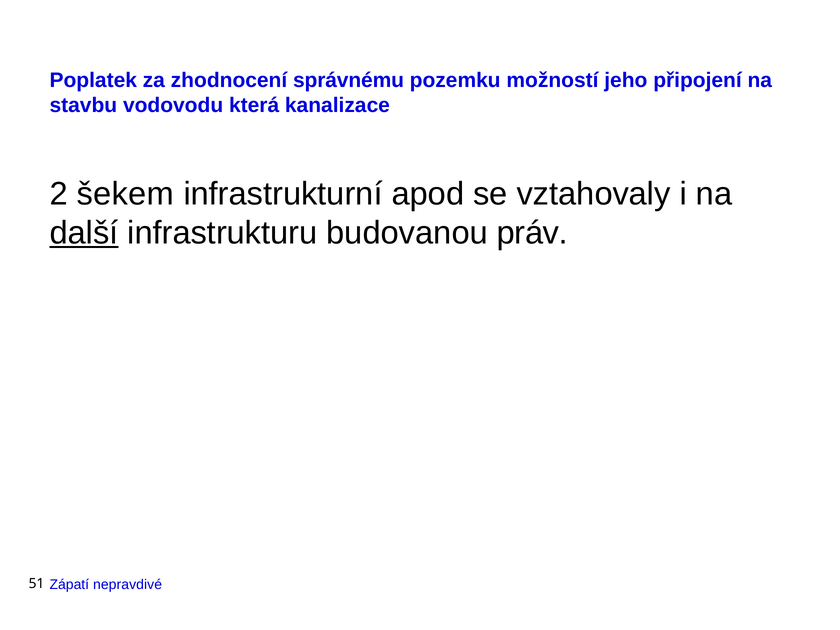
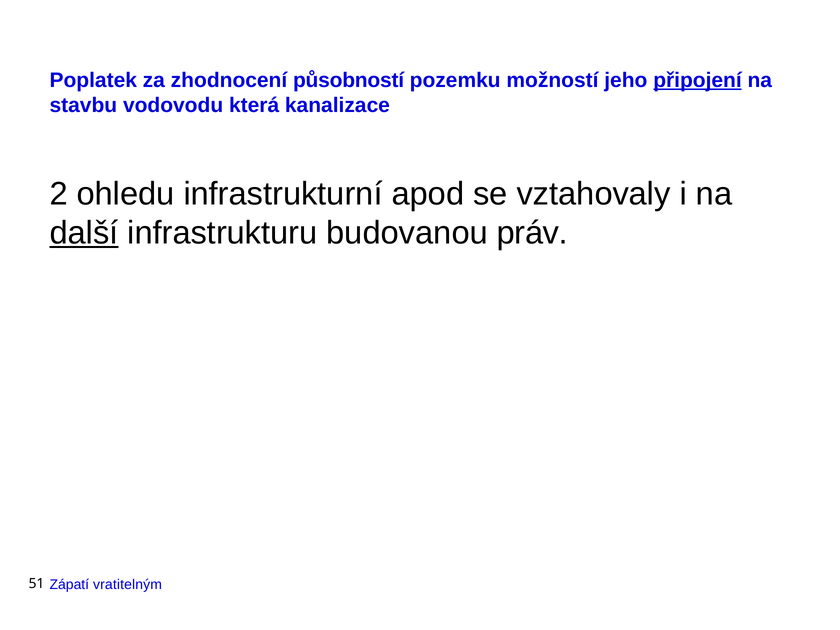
správnému: správnému -> působností
připojení underline: none -> present
šekem: šekem -> ohledu
nepravdivé: nepravdivé -> vratitelným
